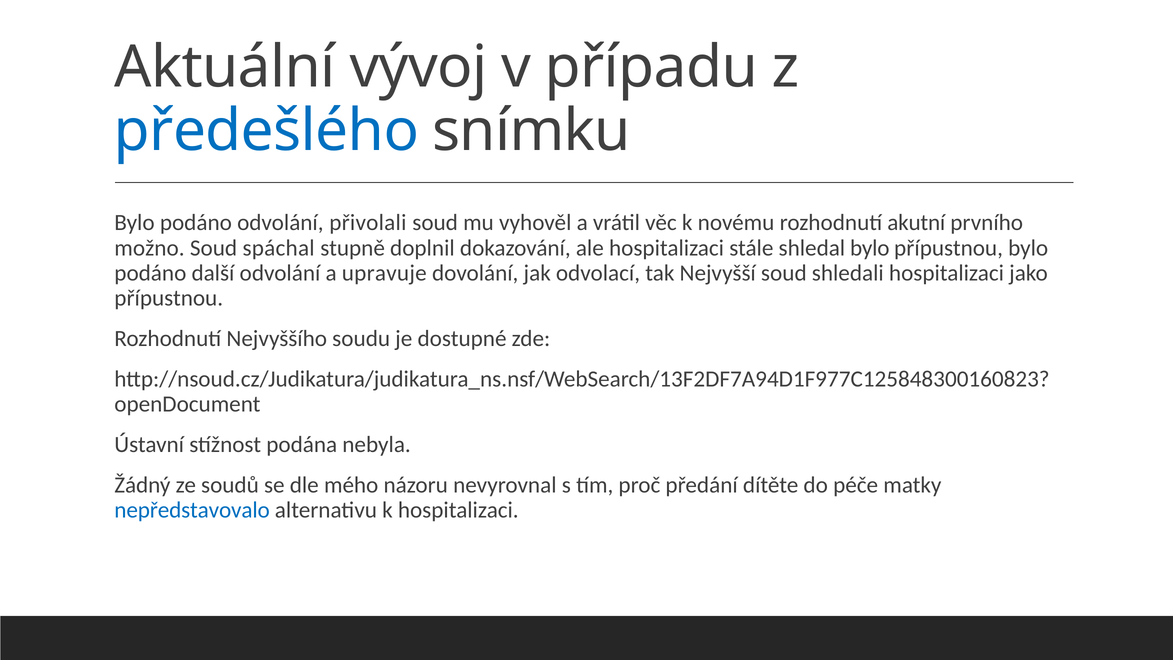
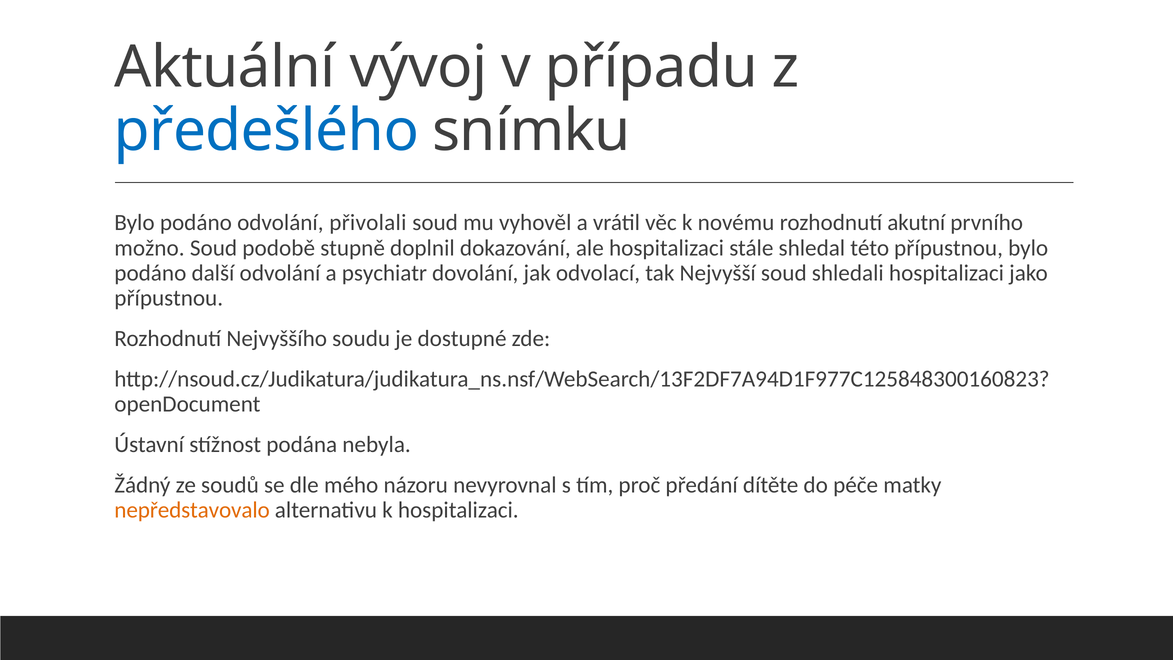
spáchal: spáchal -> podobě
shledal bylo: bylo -> této
upravuje: upravuje -> psychiatr
nepředstavovalo colour: blue -> orange
